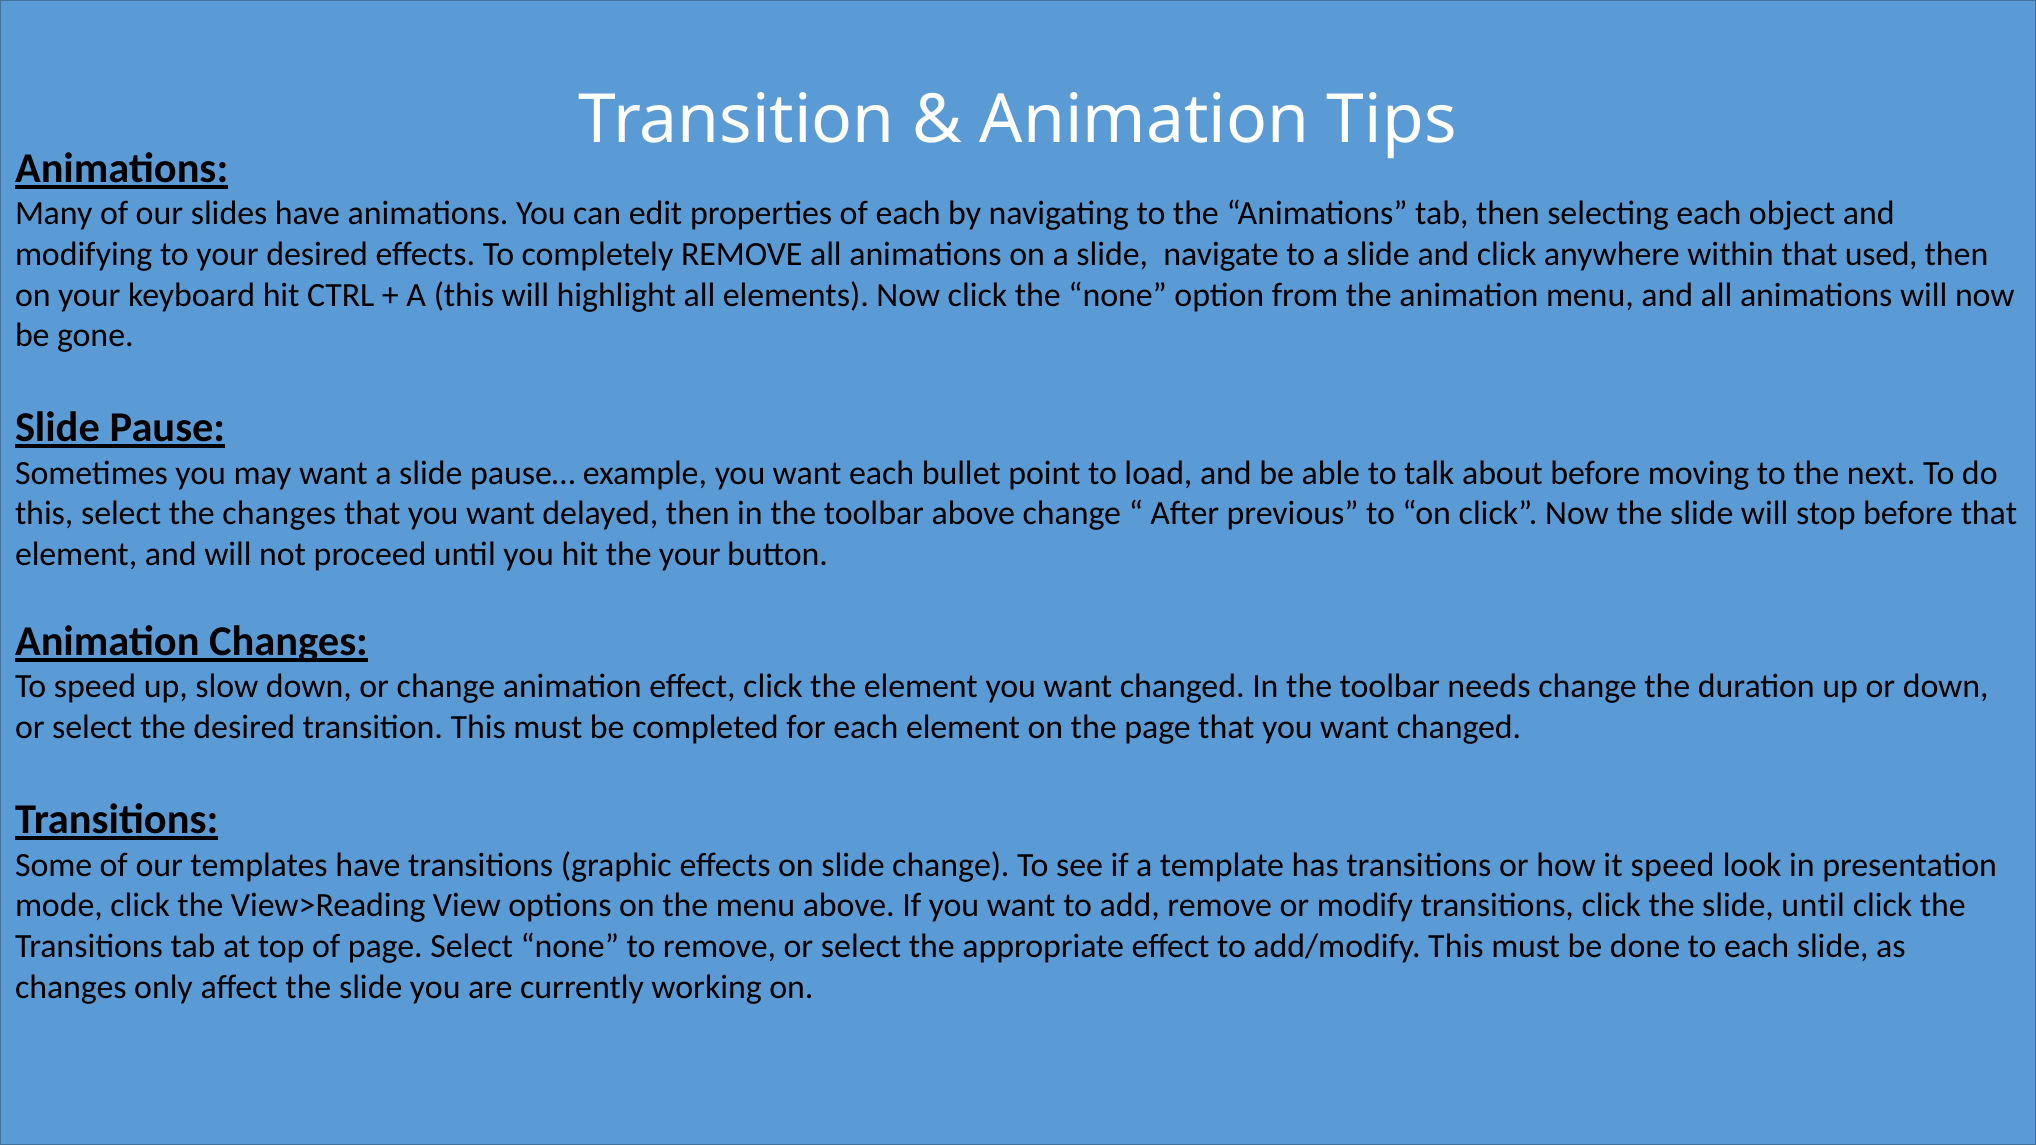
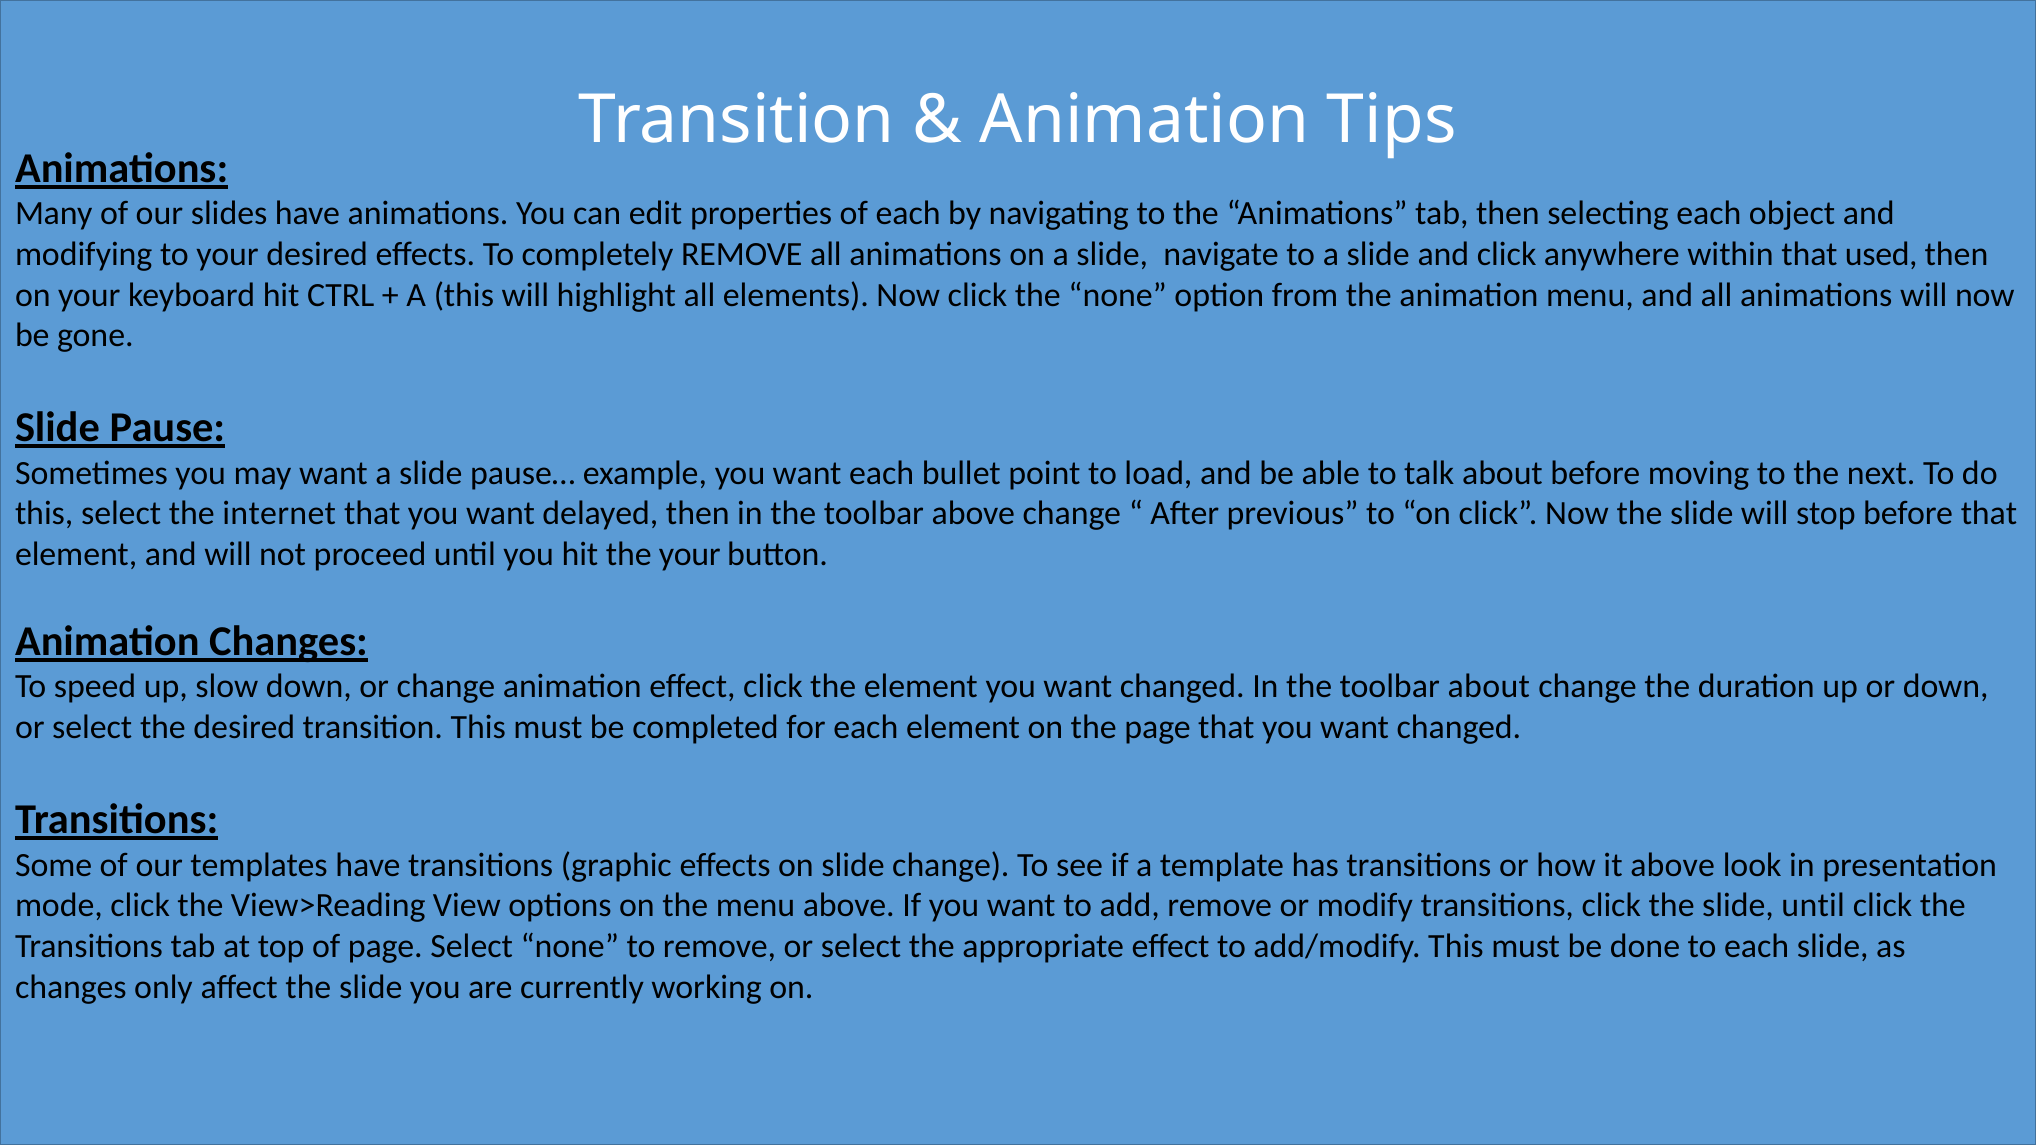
the changes: changes -> internet
toolbar needs: needs -> about
it speed: speed -> above
